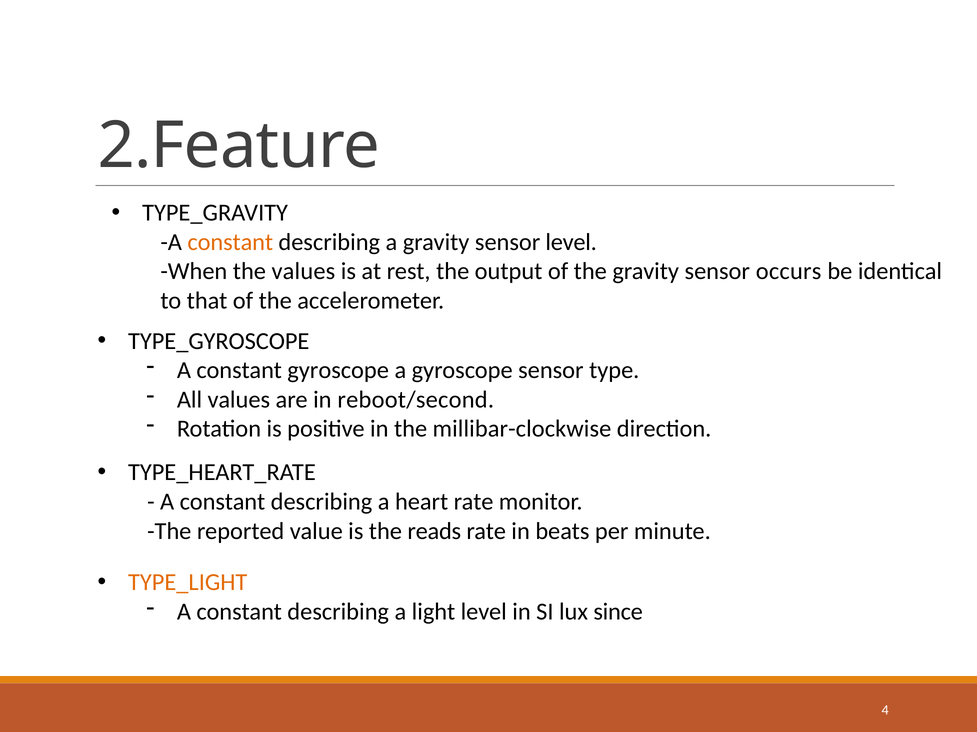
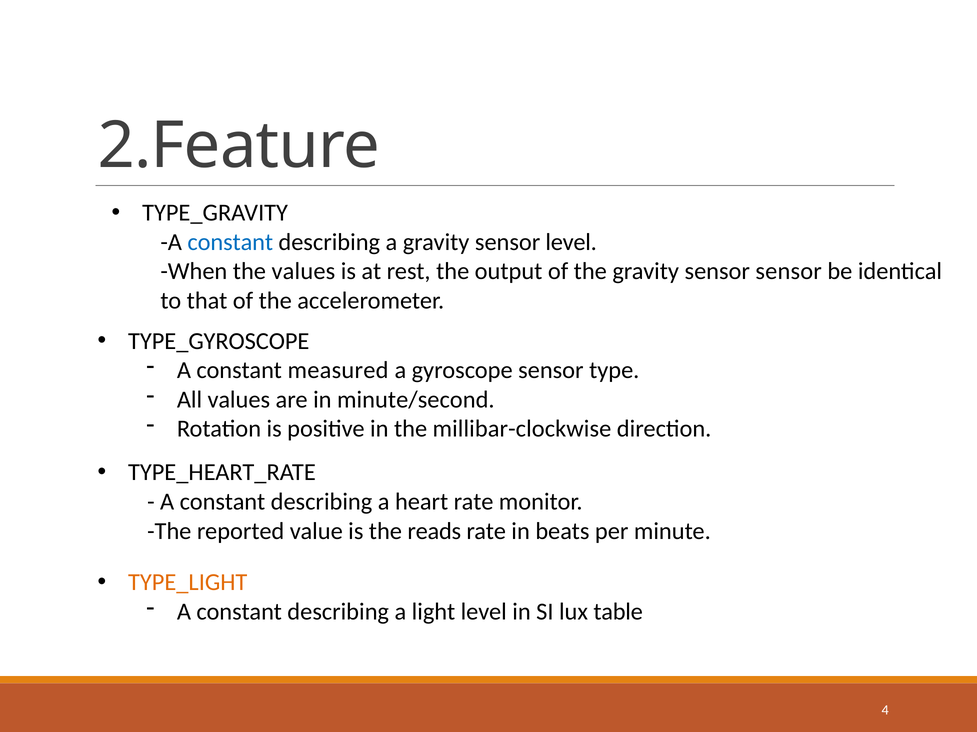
constant at (230, 242) colour: orange -> blue
sensor occurs: occurs -> sensor
constant gyroscope: gyroscope -> measured
reboot/second: reboot/second -> minute/second
since: since -> table
